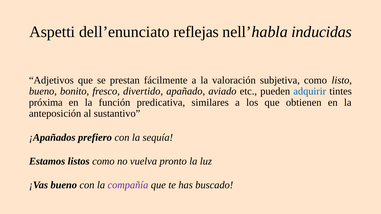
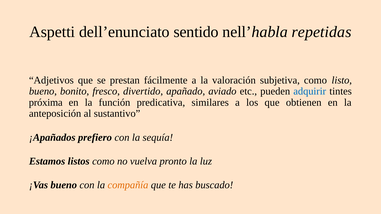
reflejas: reflejas -> sentido
inducidas: inducidas -> repetidas
compañía colour: purple -> orange
